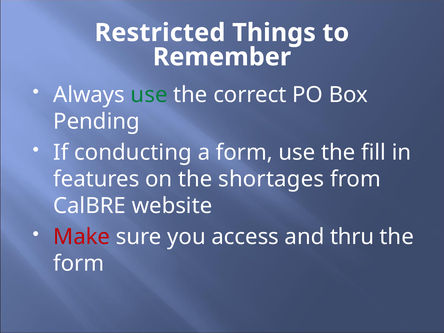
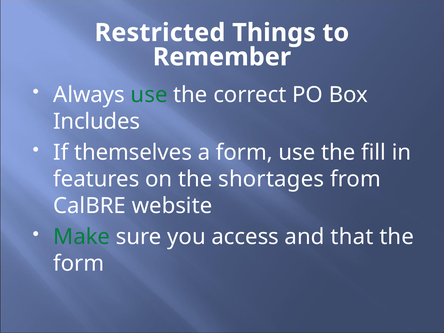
Pending: Pending -> Includes
conducting: conducting -> themselves
Make colour: red -> green
thru: thru -> that
